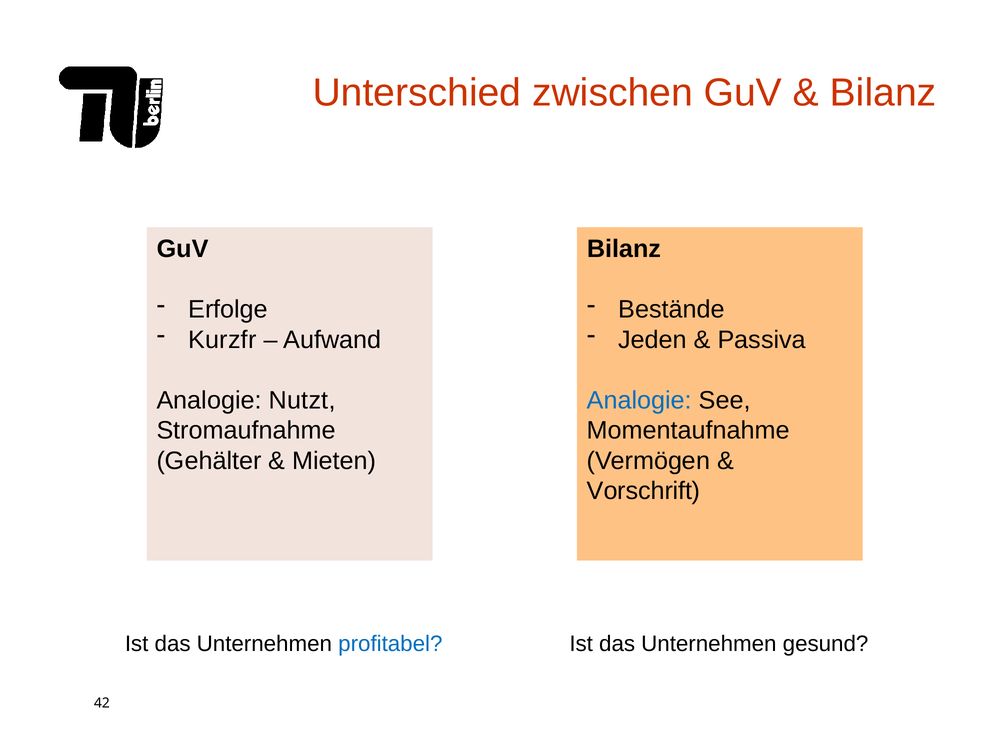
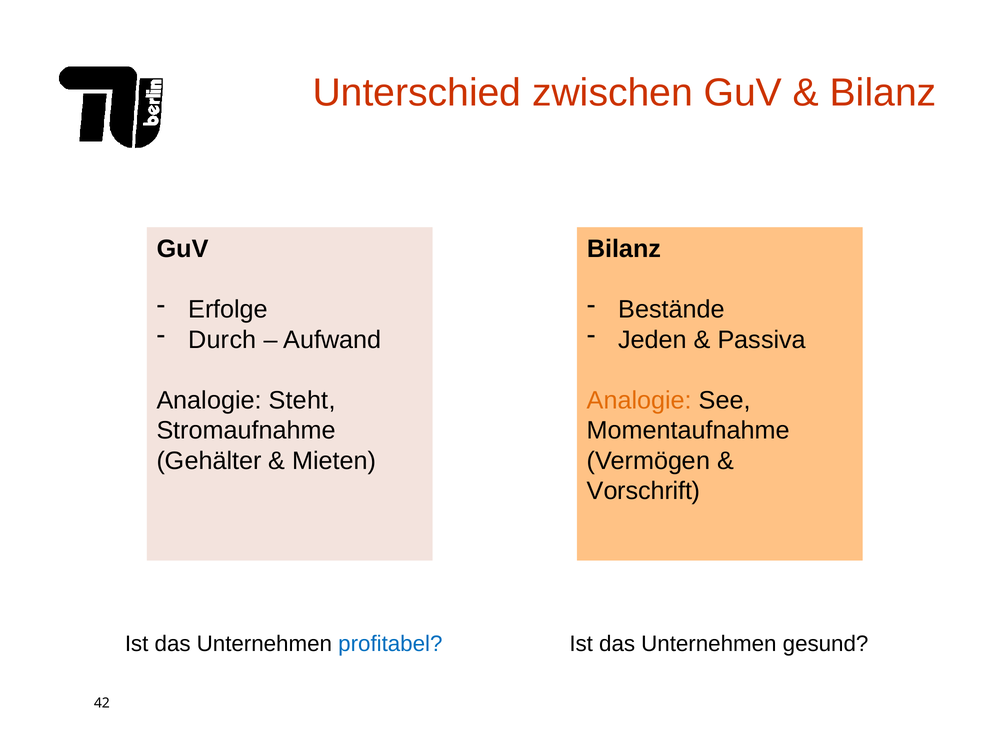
Kurzfr: Kurzfr -> Durch
Nutzt: Nutzt -> Steht
Analogie at (639, 400) colour: blue -> orange
